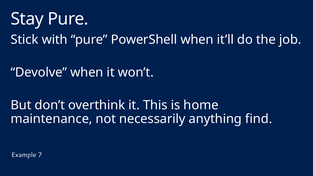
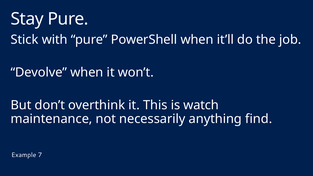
home: home -> watch
